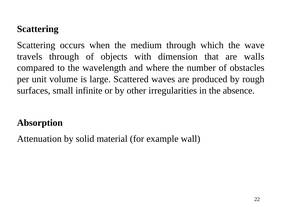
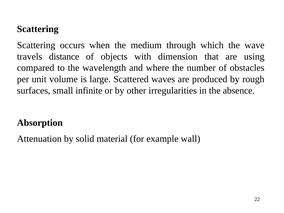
travels through: through -> distance
walls: walls -> using
